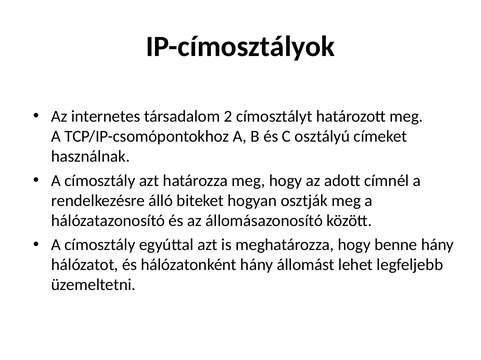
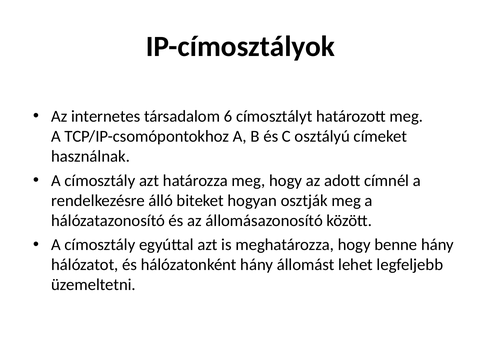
2: 2 -> 6
